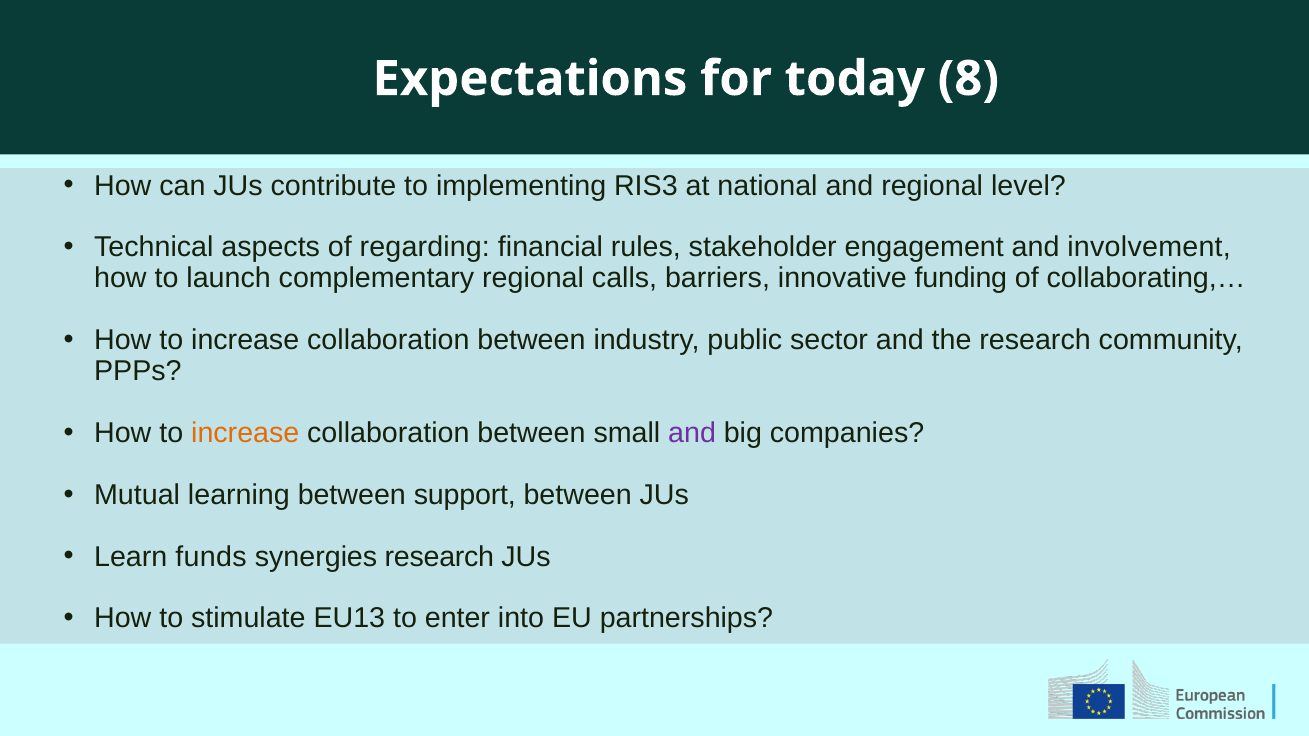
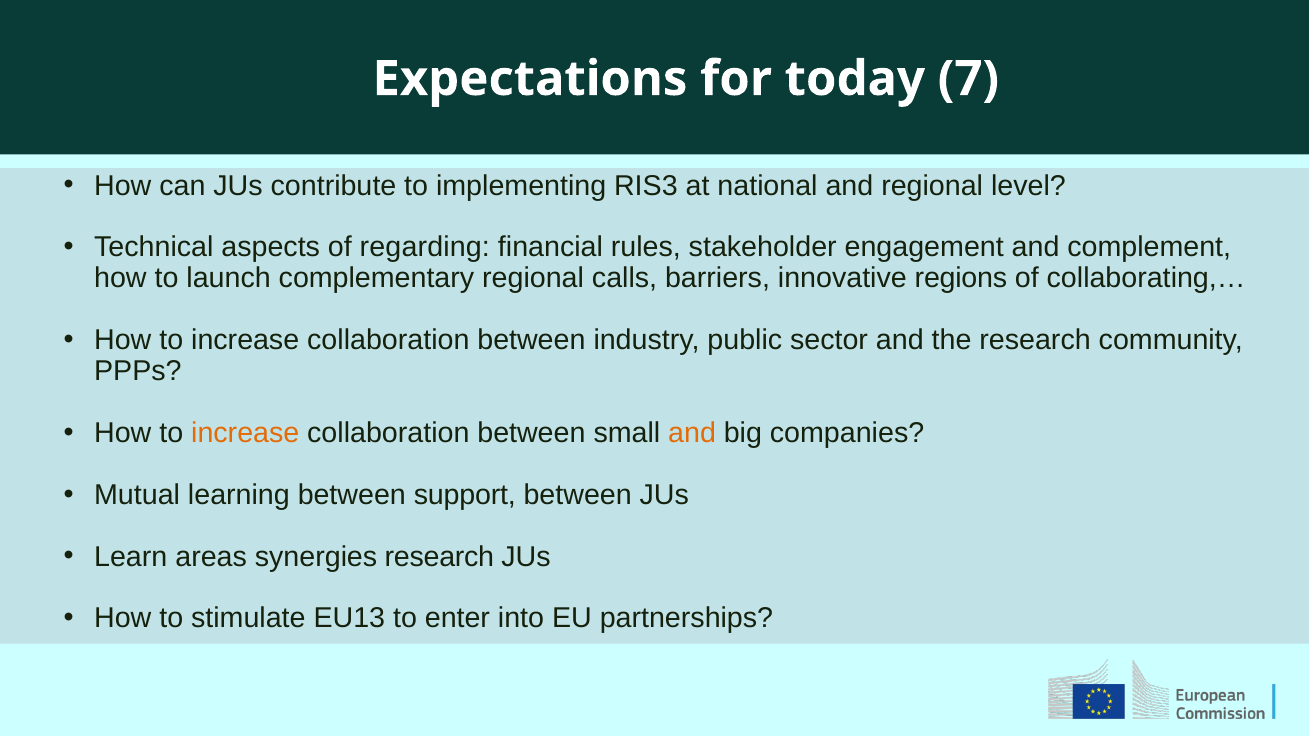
8: 8 -> 7
involvement: involvement -> complement
funding: funding -> regions
and at (692, 433) colour: purple -> orange
funds: funds -> areas
